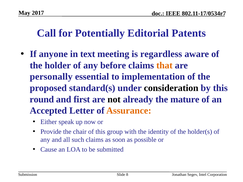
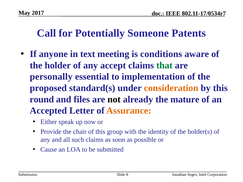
Editorial: Editorial -> Someone
regardless: regardless -> conditions
before: before -> accept
that colour: orange -> green
consideration colour: black -> orange
first: first -> files
